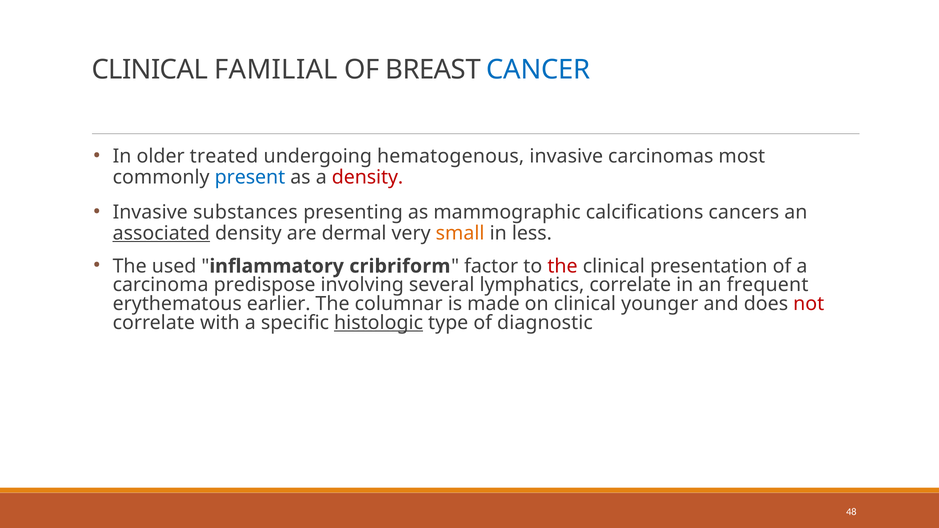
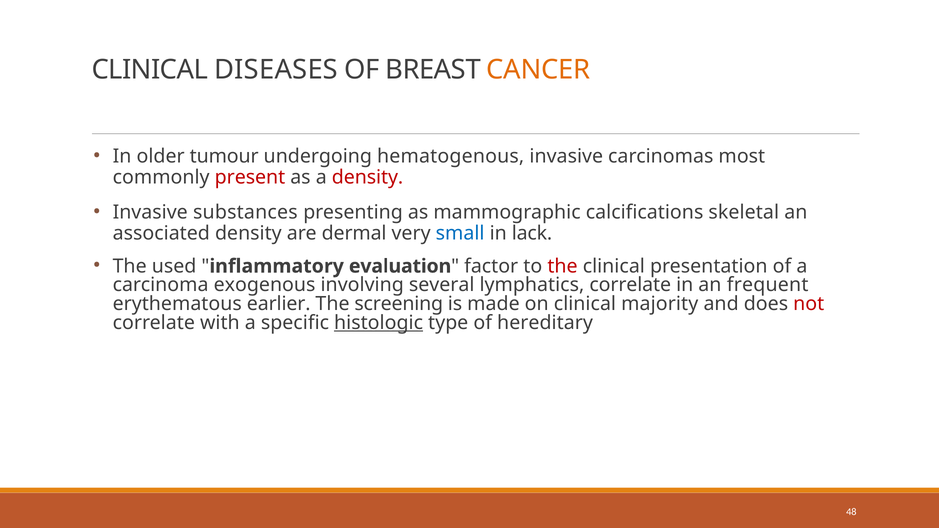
FAMILIAL: FAMILIAL -> DISEASES
CANCER colour: blue -> orange
treated: treated -> tumour
present colour: blue -> red
cancers: cancers -> skeletal
associated underline: present -> none
small colour: orange -> blue
less: less -> lack
cribriform: cribriform -> evaluation
predispose: predispose -> exogenous
columnar: columnar -> screening
younger: younger -> majority
diagnostic: diagnostic -> hereditary
